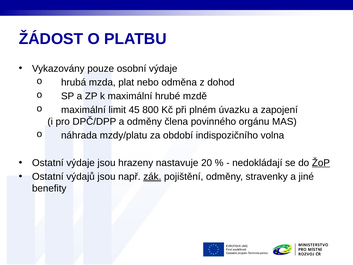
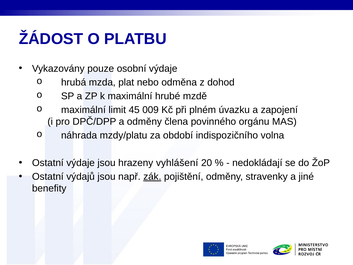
800: 800 -> 009
nastavuje: nastavuje -> vyhlášení
ŽoP underline: present -> none
